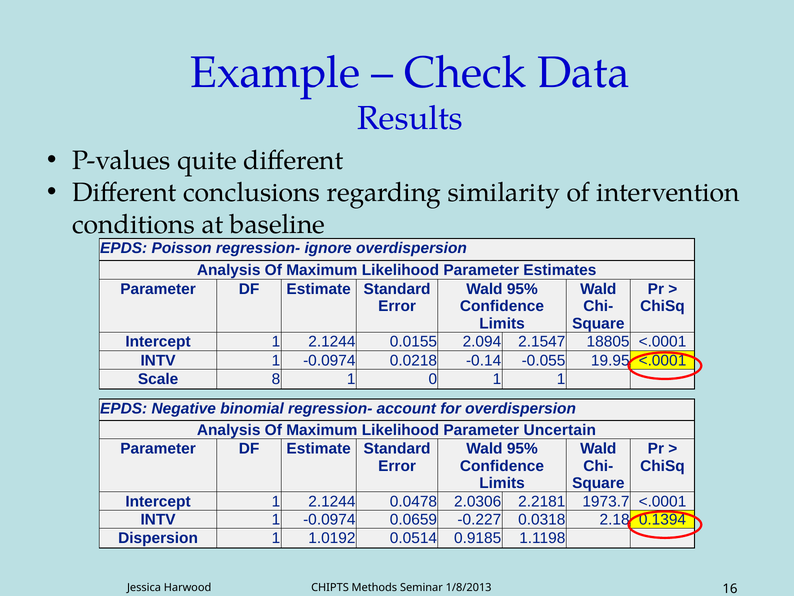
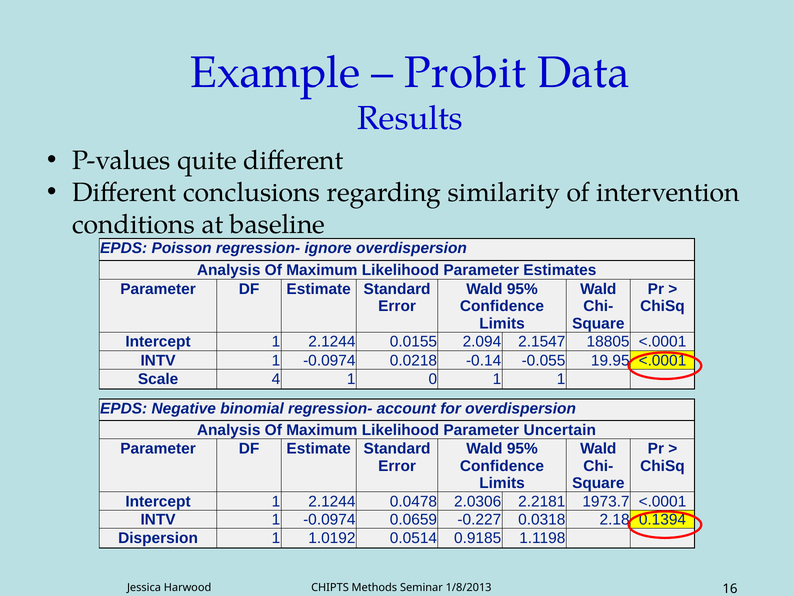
Check: Check -> Probit
8: 8 -> 4
